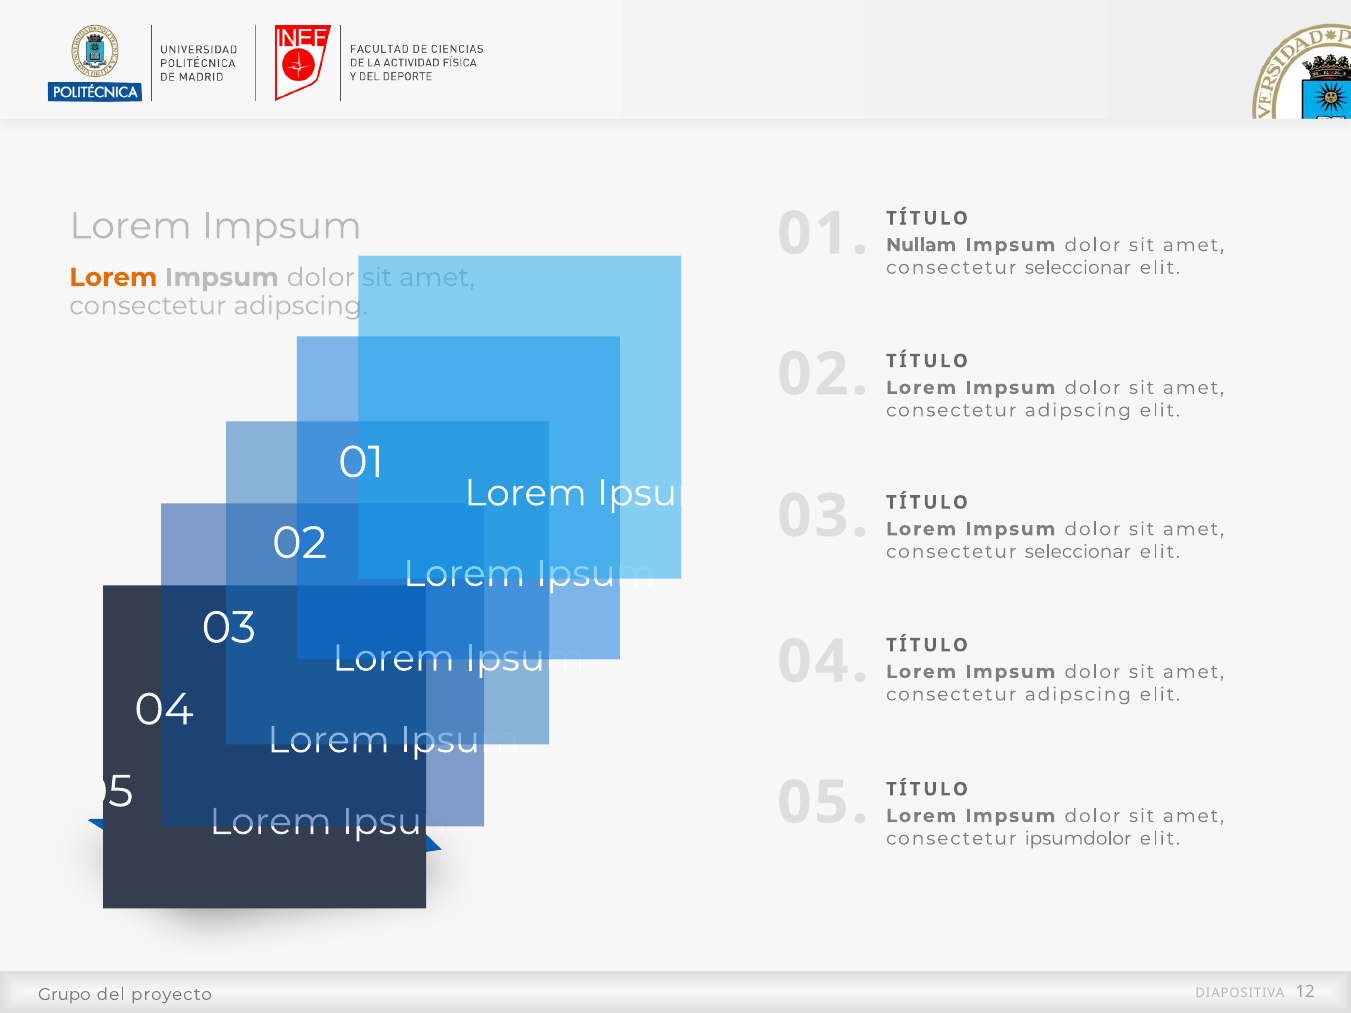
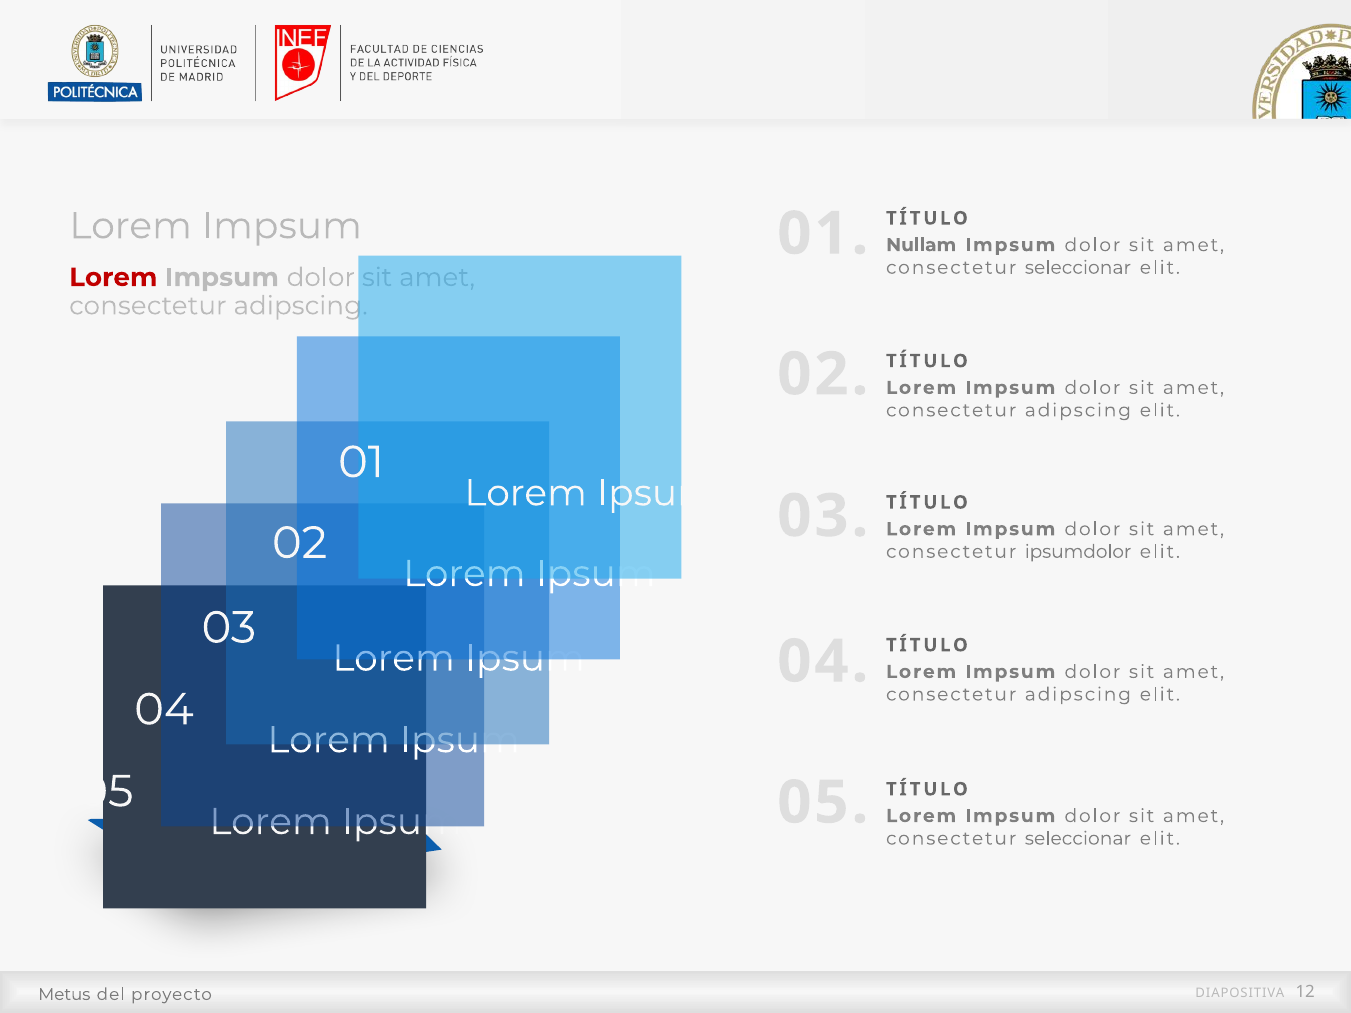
Lorem at (113, 277) colour: orange -> red
seleccionar at (1078, 552): seleccionar -> ipsumdolor
ipsumdolor at (1078, 839): ipsumdolor -> seleccionar
Grupo: Grupo -> Metus
